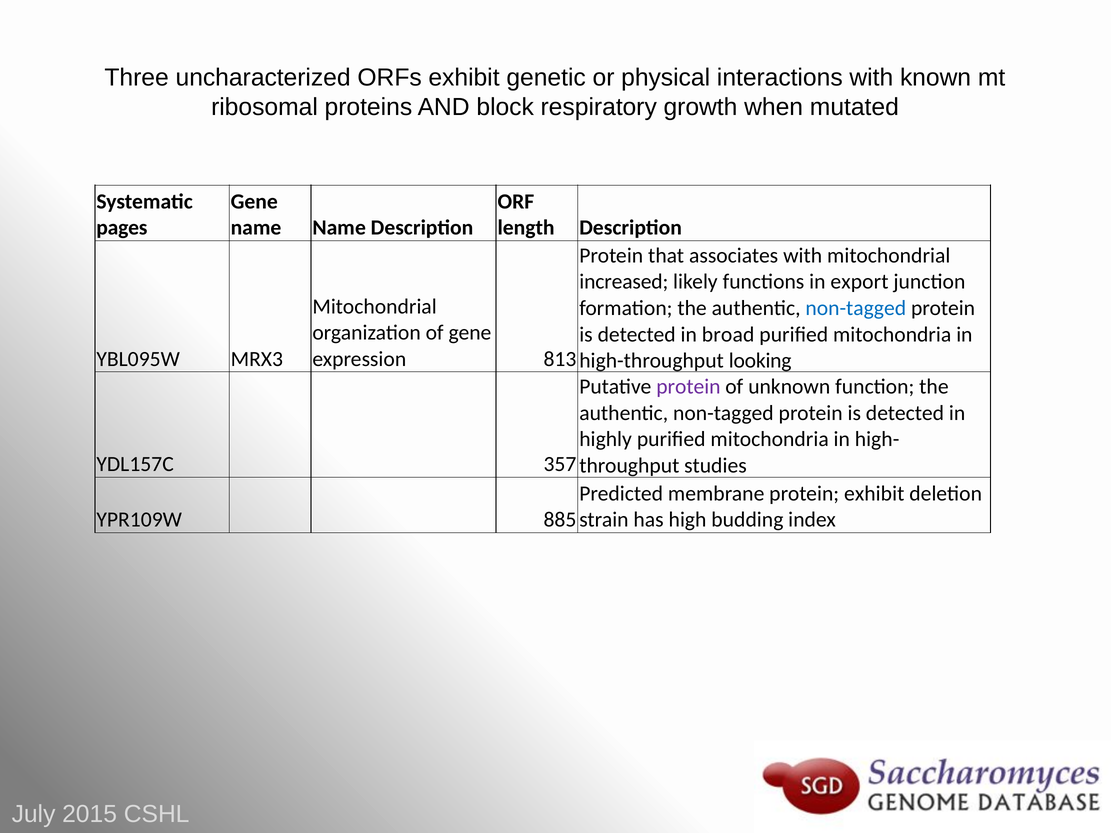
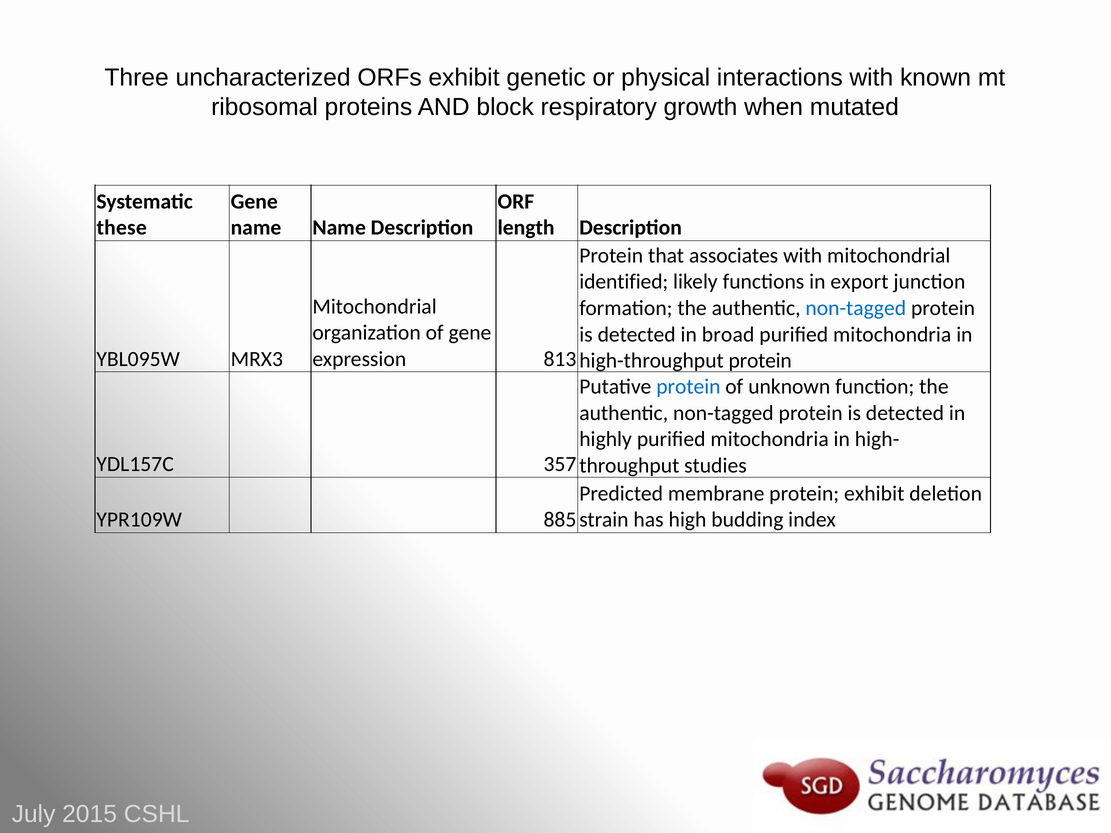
pages: pages -> these
increased: increased -> identified
high-throughput looking: looking -> protein
protein at (688, 387) colour: purple -> blue
